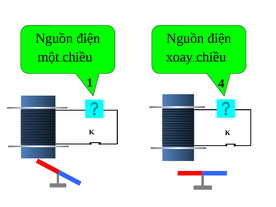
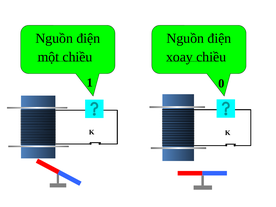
4: 4 -> 0
